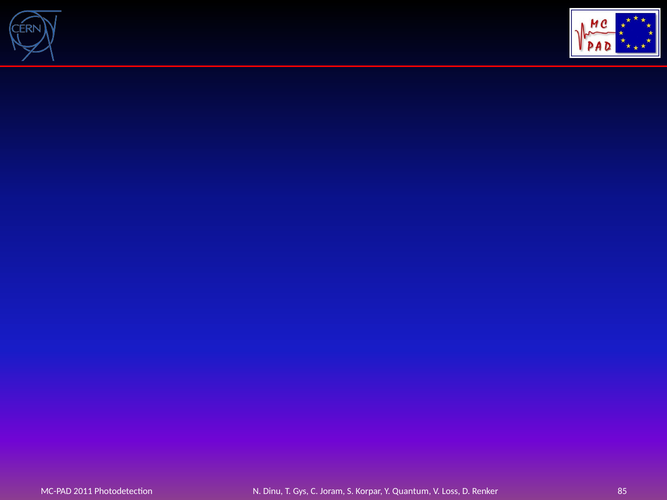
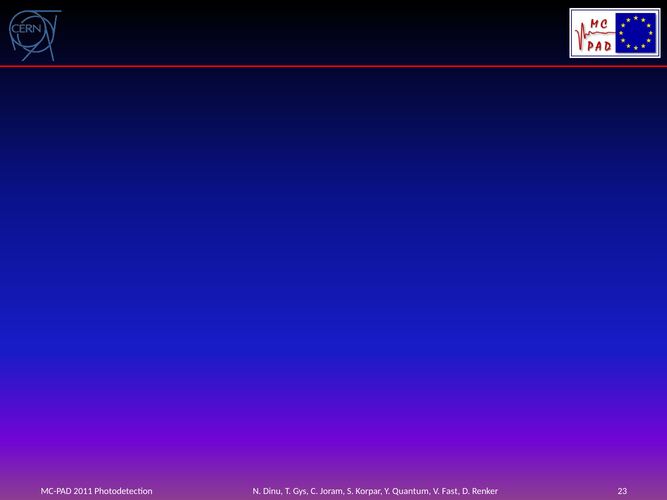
Loss: Loss -> Fast
85: 85 -> 23
